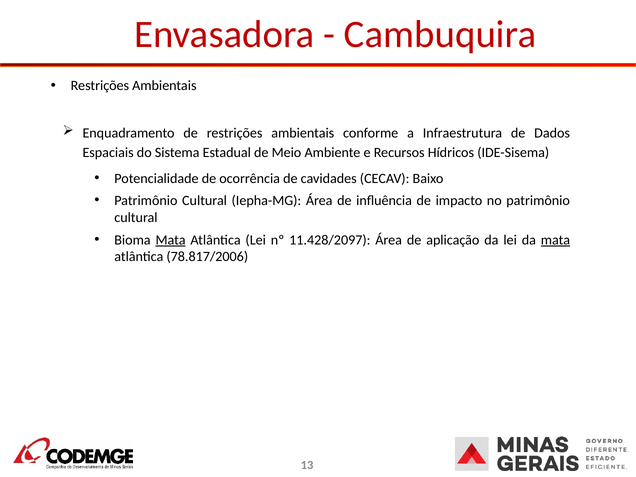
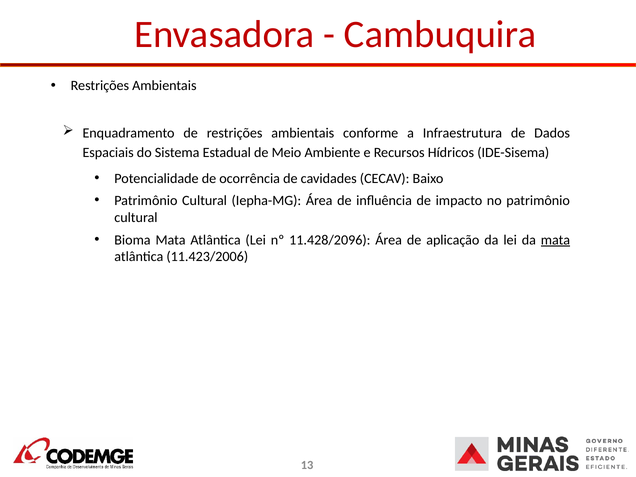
Mata at (171, 240) underline: present -> none
11.428/2097: 11.428/2097 -> 11.428/2096
78.817/2006: 78.817/2006 -> 11.423/2006
